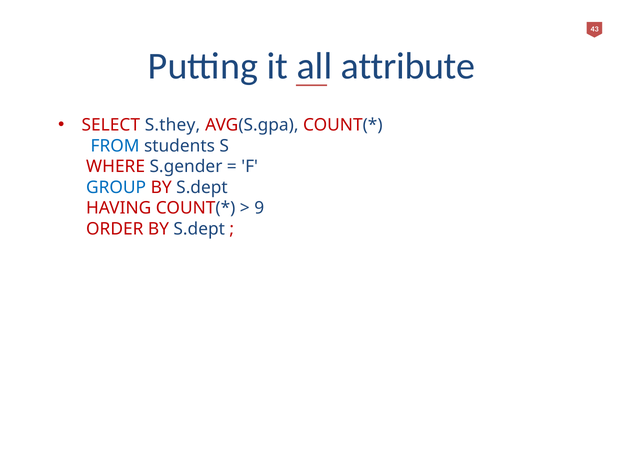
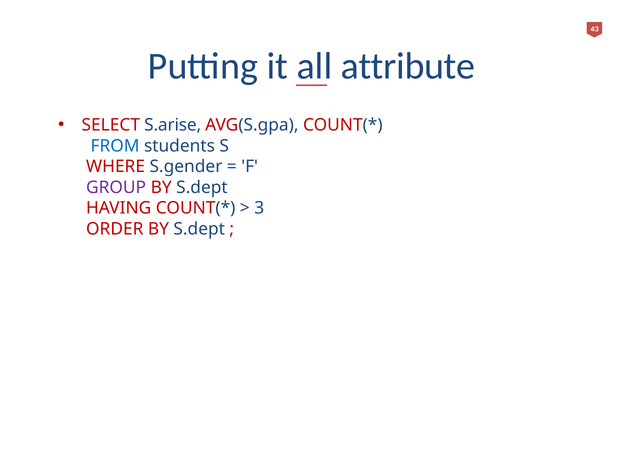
S.they: S.they -> S.arise
GROUP colour: blue -> purple
9: 9 -> 3
